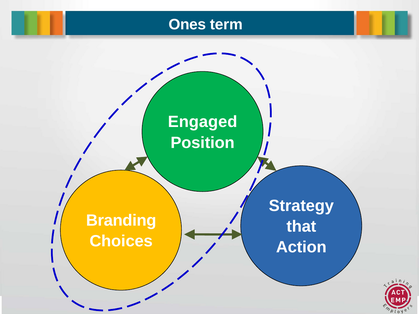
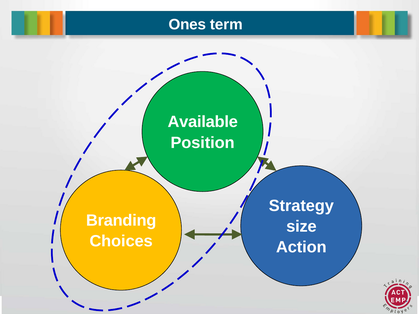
Engaged: Engaged -> Available
that: that -> size
